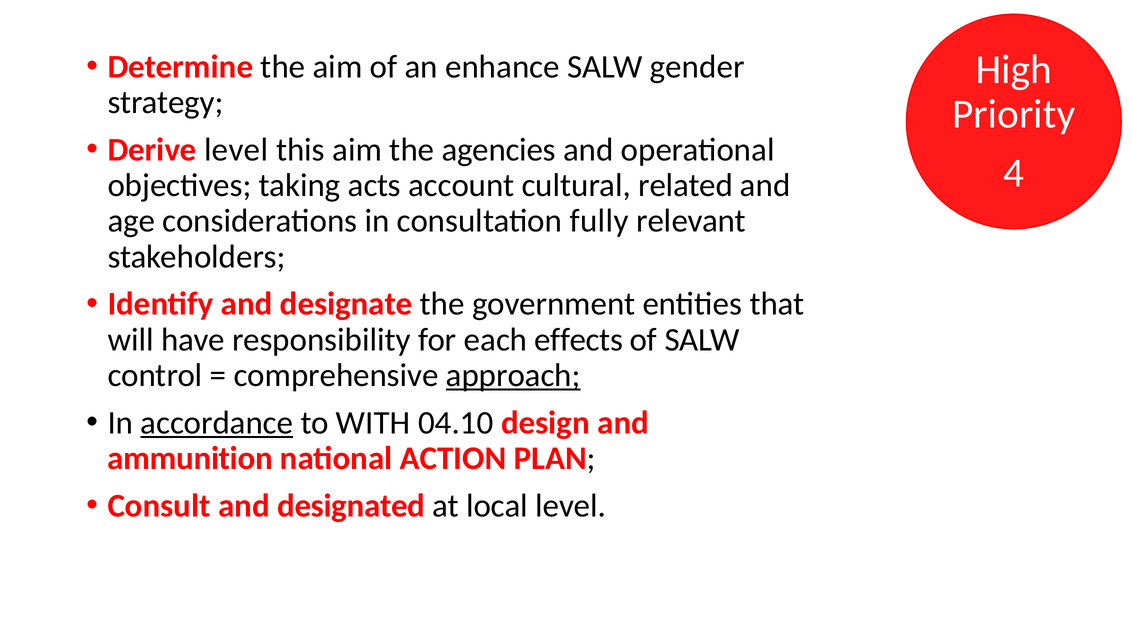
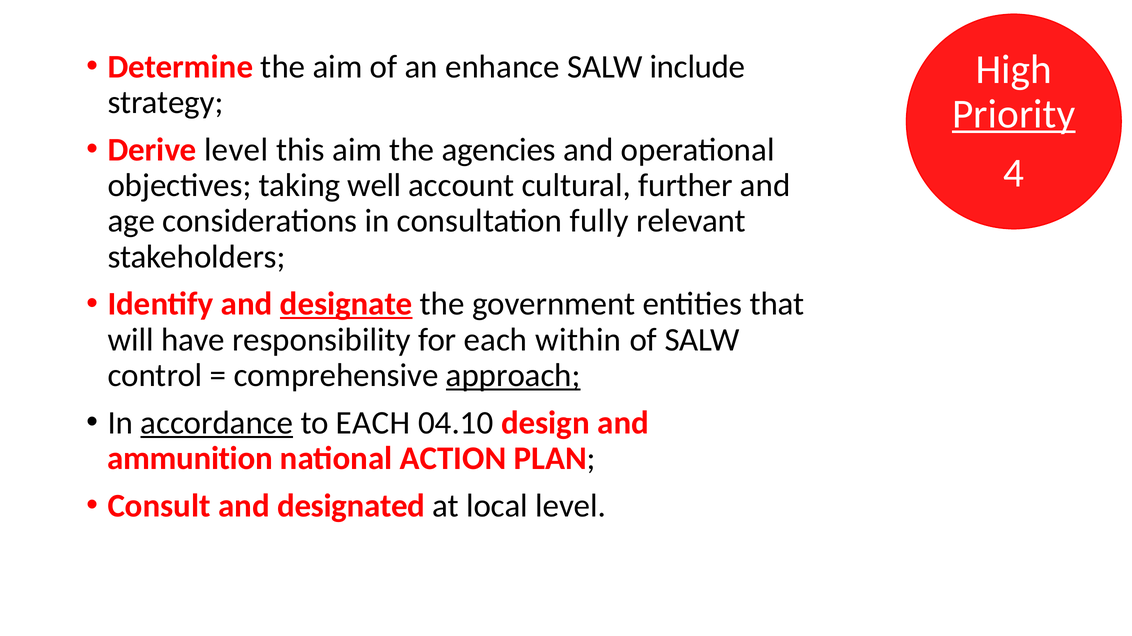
gender: gender -> include
Priority underline: none -> present
acts: acts -> well
related: related -> further
designate underline: none -> present
effects: effects -> within
to WITH: WITH -> EACH
